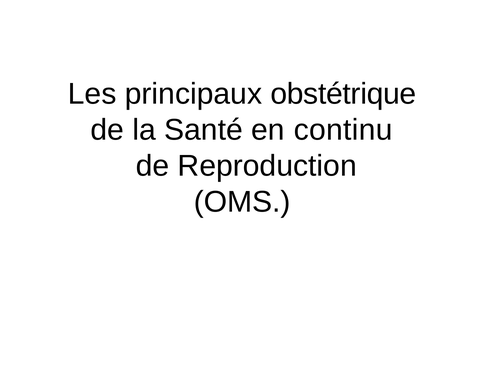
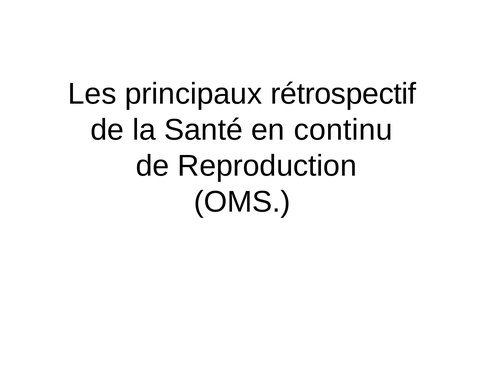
obstétrique: obstétrique -> rétrospectif
